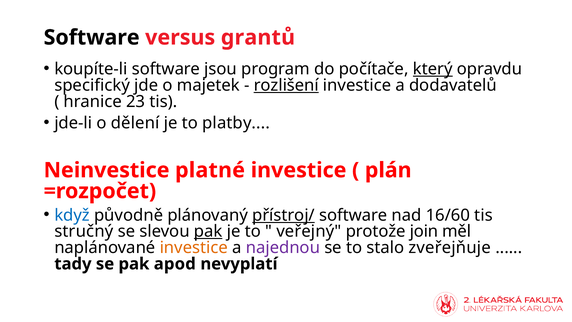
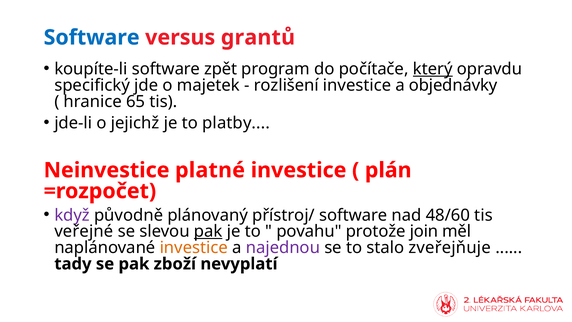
Software at (92, 37) colour: black -> blue
jsou: jsou -> zpět
rozlišení underline: present -> none
dodavatelů: dodavatelů -> objednávky
23: 23 -> 65
dělení: dělení -> jejichž
když colour: blue -> purple
přístroj/ underline: present -> none
16/60: 16/60 -> 48/60
stručný: stručný -> veřejné
veřejný: veřejný -> povahu
apod: apod -> zboží
